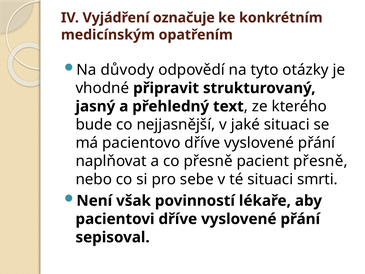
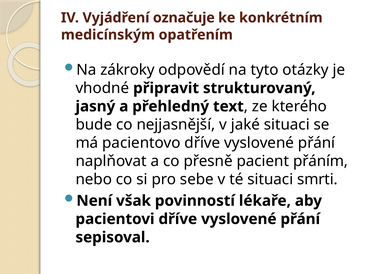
důvody: důvody -> zákroky
pacient přesně: přesně -> přáním
